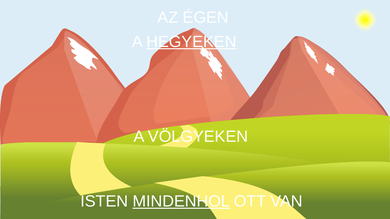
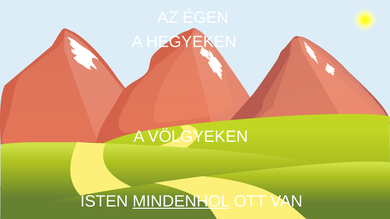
HEGYEKEN underline: present -> none
